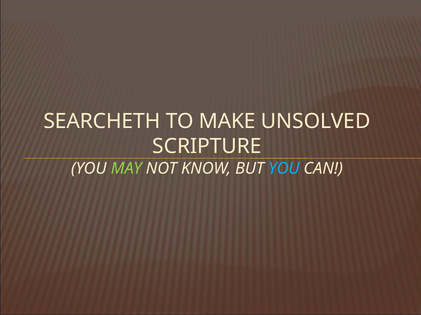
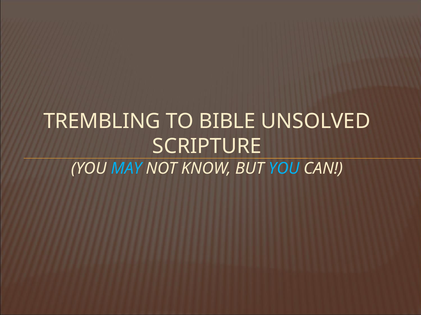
SEARCHETH: SEARCHETH -> TREMBLING
MAKE: MAKE -> BIBLE
MAY colour: light green -> light blue
